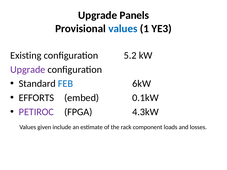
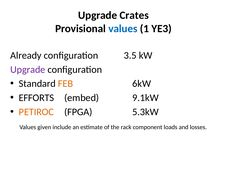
Panels: Panels -> Crates
Existing: Existing -> Already
5.2: 5.2 -> 3.5
FEB colour: blue -> orange
0.1kW: 0.1kW -> 9.1kW
PETIROC colour: purple -> orange
4.3kW: 4.3kW -> 5.3kW
